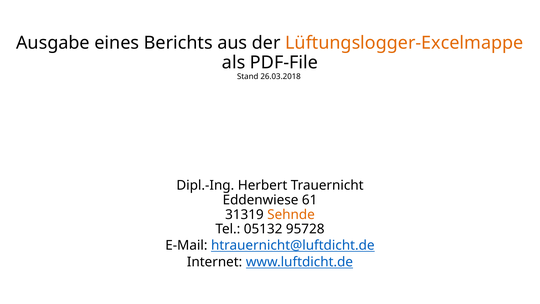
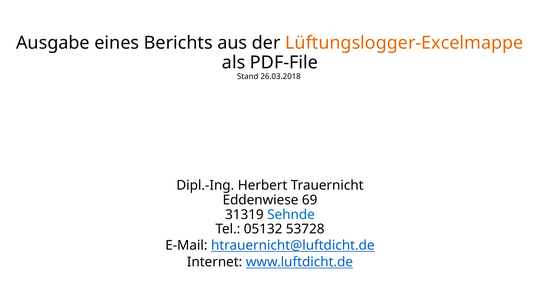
61: 61 -> 69
Sehnde colour: orange -> blue
95728: 95728 -> 53728
